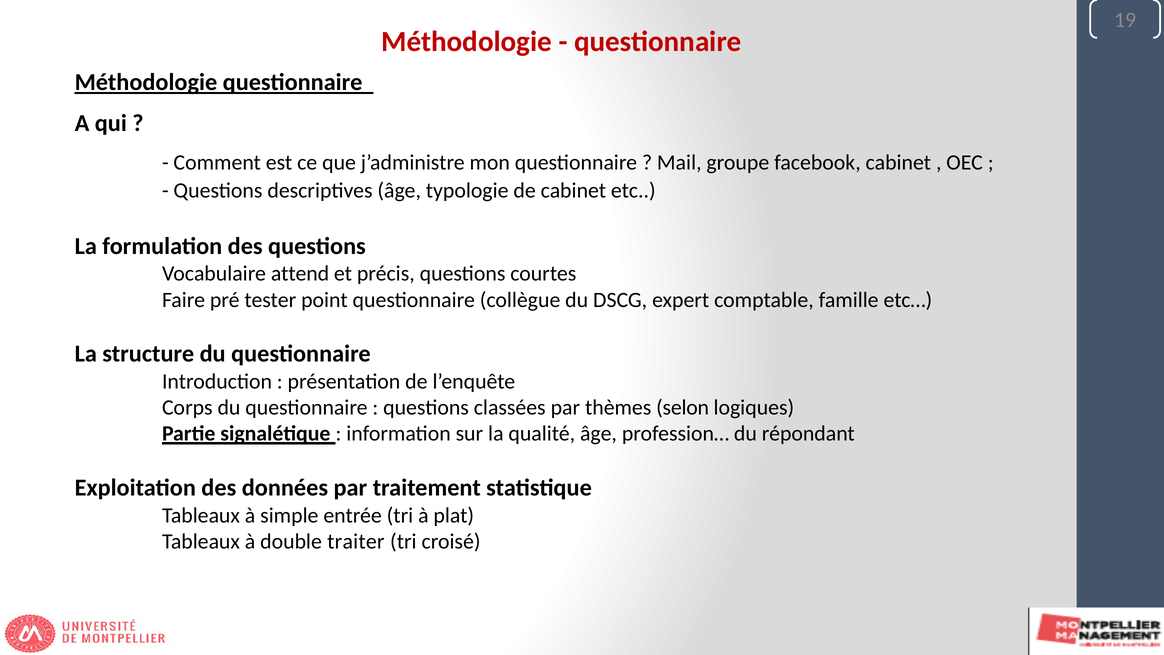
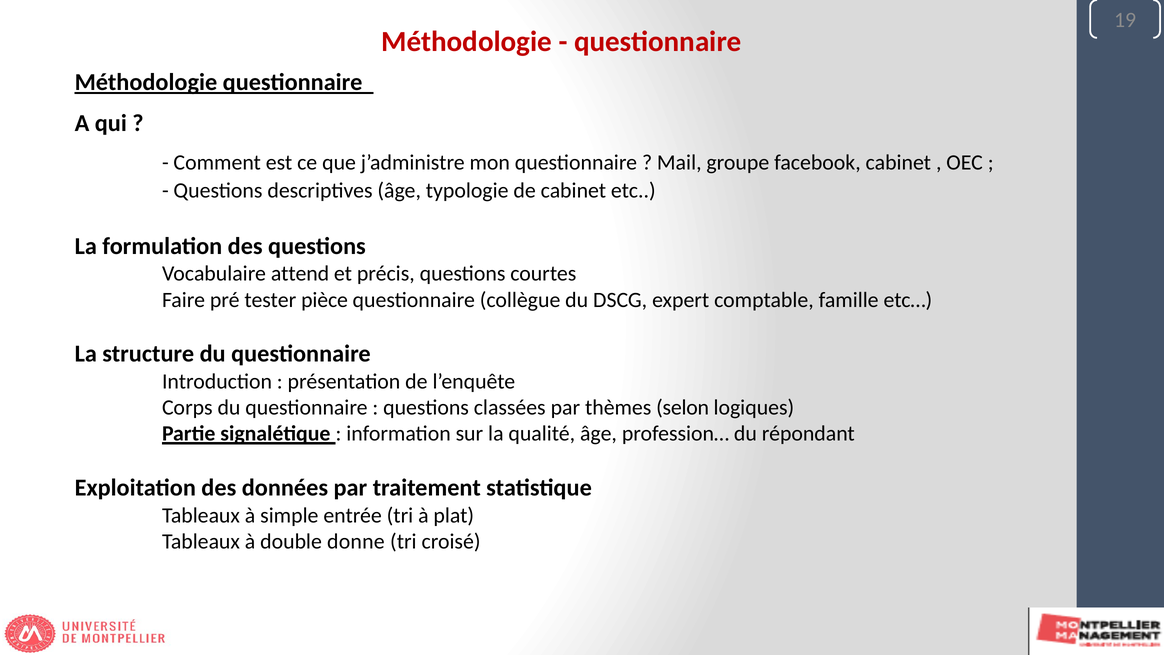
point: point -> pièce
traiter: traiter -> donne
